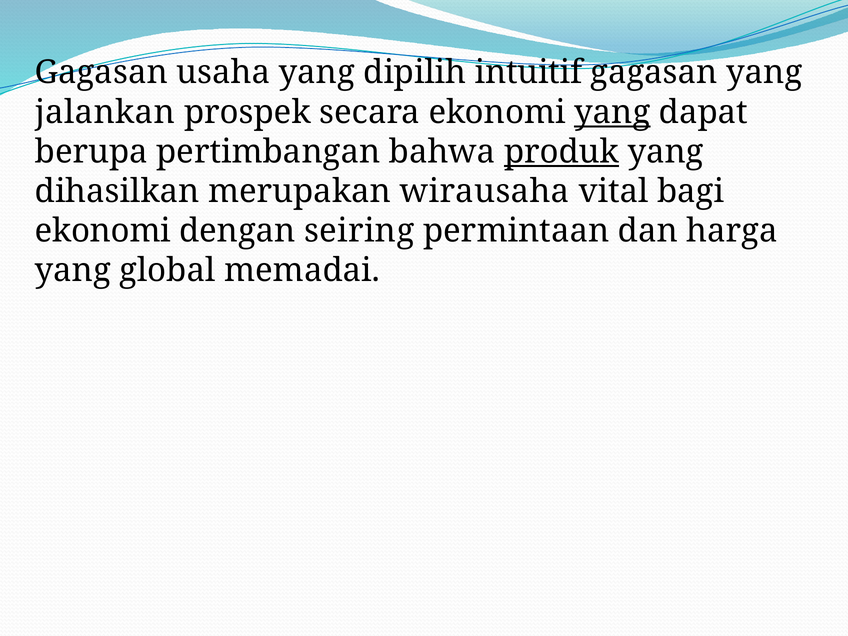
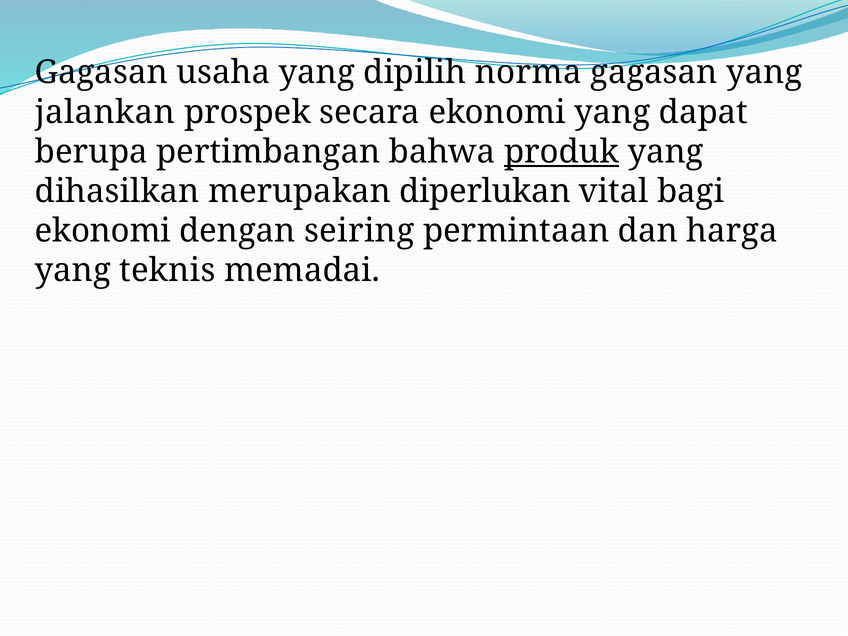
intuitif: intuitif -> norma
yang at (612, 112) underline: present -> none
wirausaha: wirausaha -> diperlukan
global: global -> teknis
